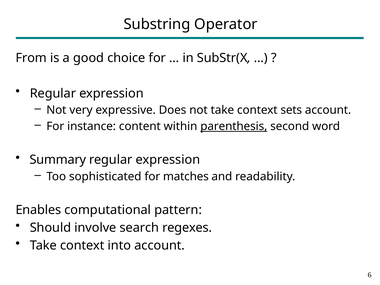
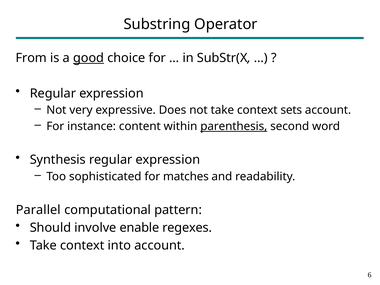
good underline: none -> present
Summary: Summary -> Synthesis
Enables: Enables -> Parallel
search: search -> enable
